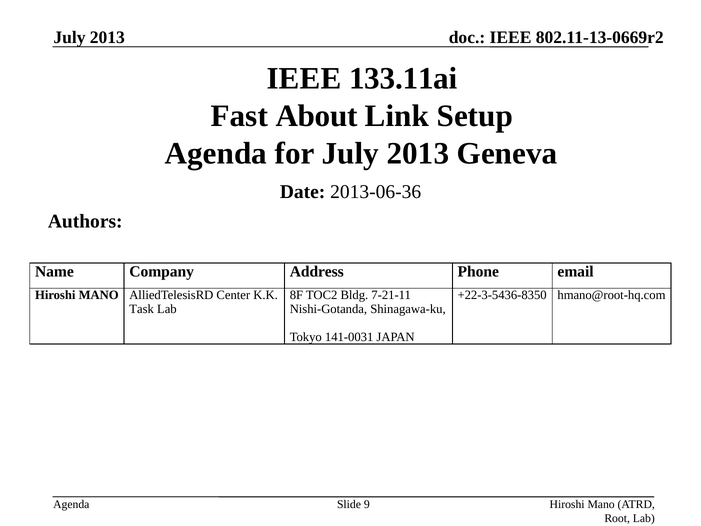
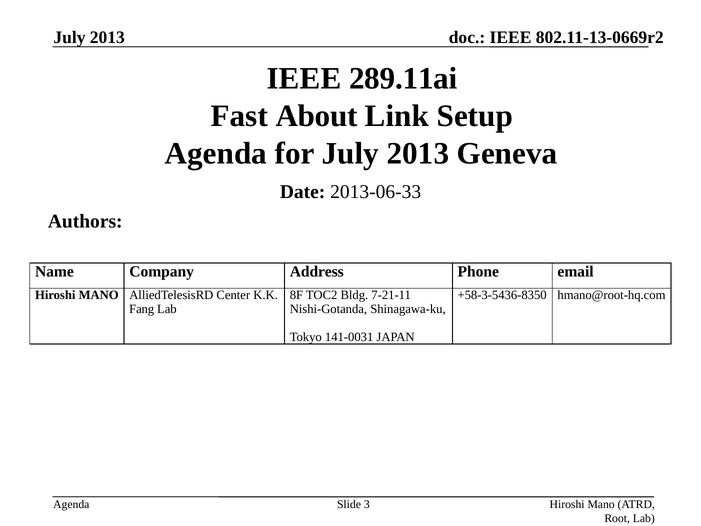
133.11ai: 133.11ai -> 289.11ai
2013-06-36: 2013-06-36 -> 2013-06-33
+22-3-5436-8350: +22-3-5436-8350 -> +58-3-5436-8350
Task: Task -> Fang
9: 9 -> 3
